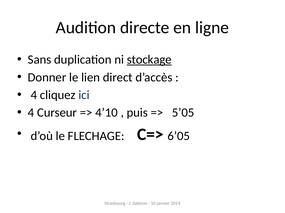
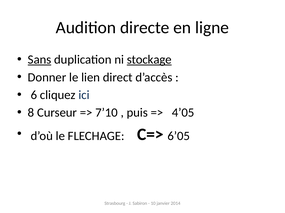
Sans underline: none -> present
4 at (34, 95): 4 -> 6
4 at (31, 113): 4 -> 8
4’10: 4’10 -> 7’10
5’05: 5’05 -> 4’05
